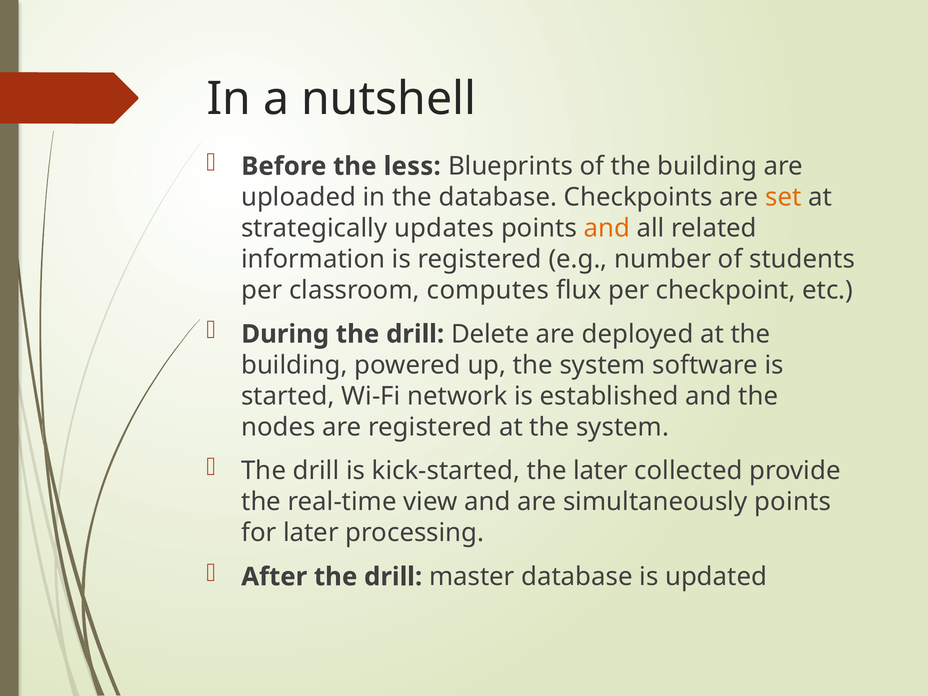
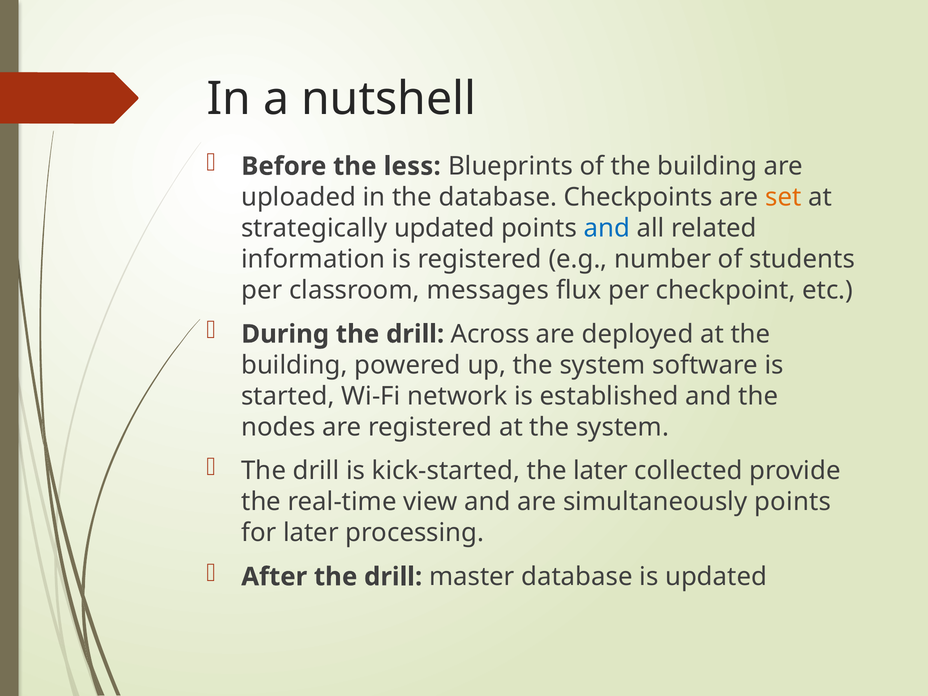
strategically updates: updates -> updated
and at (607, 228) colour: orange -> blue
computes: computes -> messages
Delete: Delete -> Across
